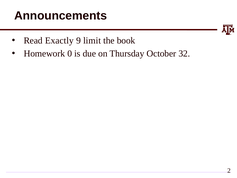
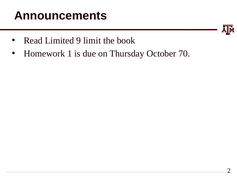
Exactly: Exactly -> Limited
0: 0 -> 1
32: 32 -> 70
